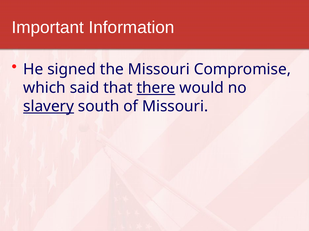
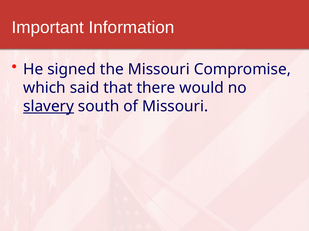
there underline: present -> none
